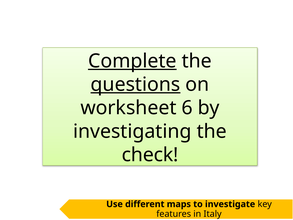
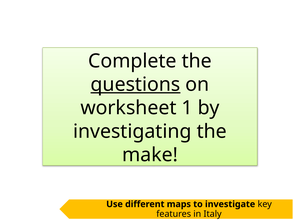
Complete underline: present -> none
6: 6 -> 1
check: check -> make
